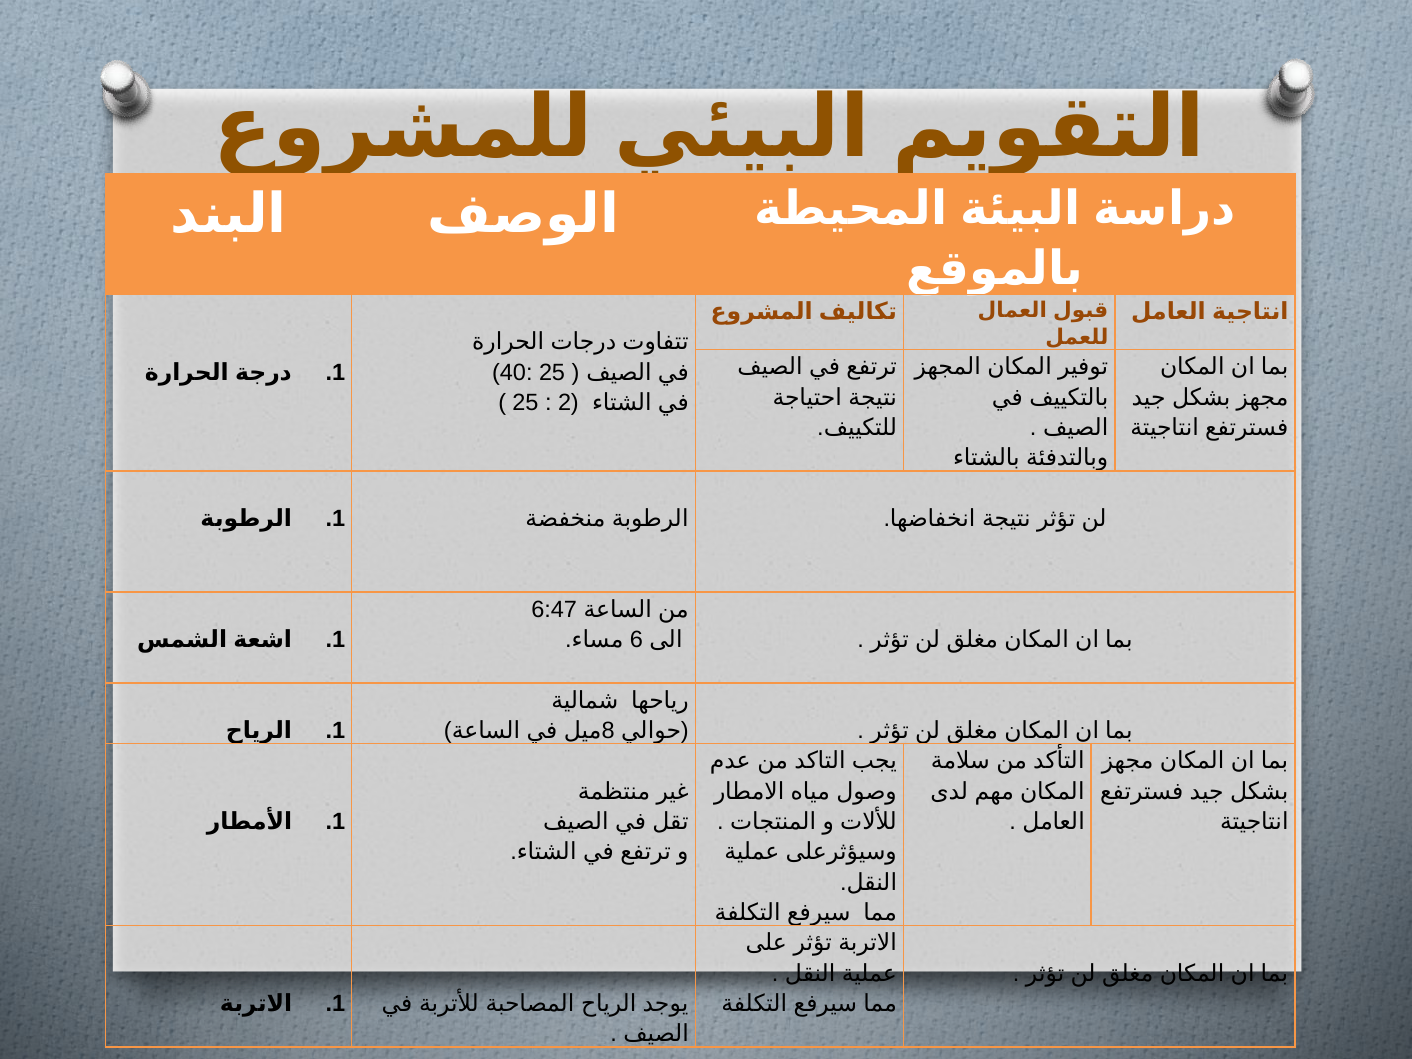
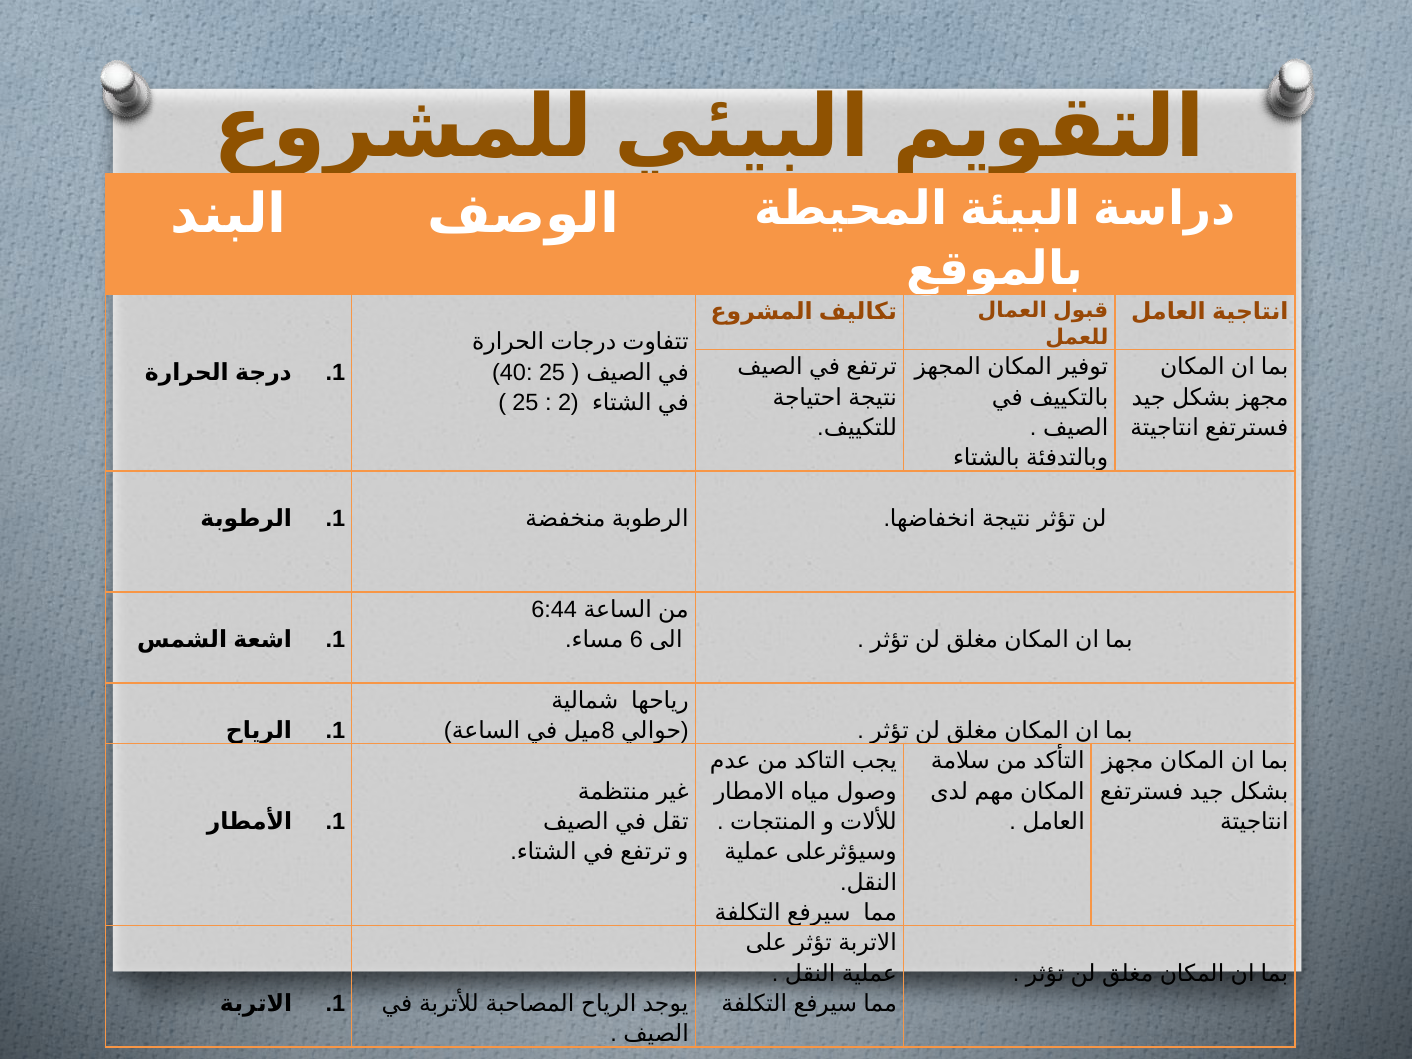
6:47: 6:47 -> 6:44
